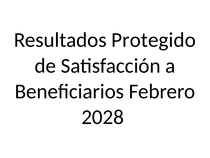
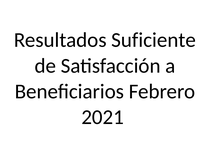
Protegido: Protegido -> Suficiente
2028: 2028 -> 2021
